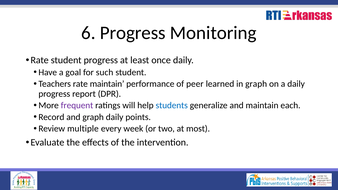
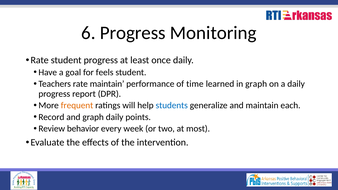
such: such -> feels
peer: peer -> time
frequent colour: purple -> orange
multiple: multiple -> behavior
